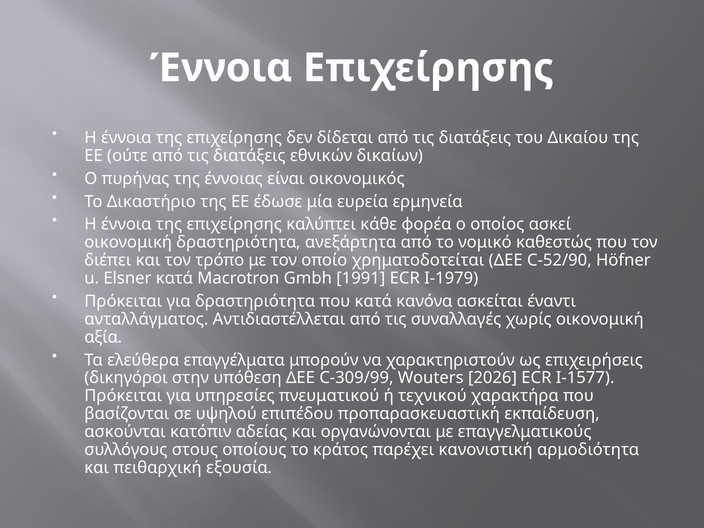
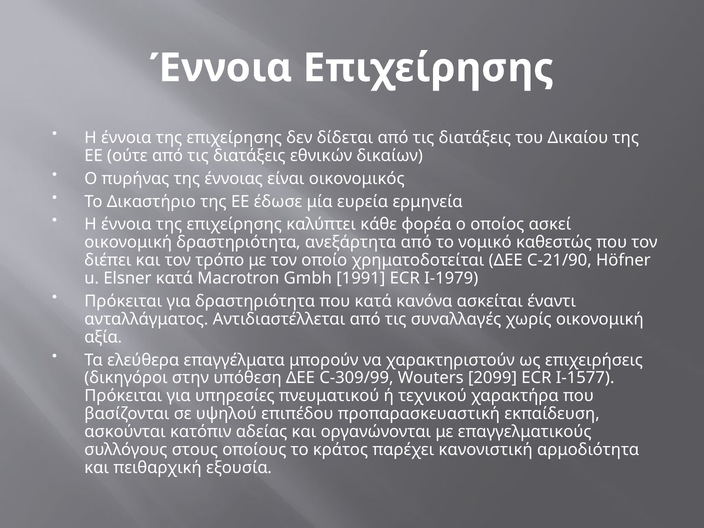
C-52/90: C-52/90 -> C-21/90
2026: 2026 -> 2099
